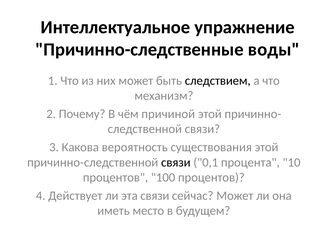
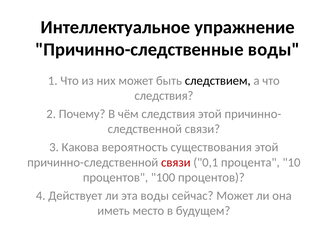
механизм at (164, 96): механизм -> следствия
чём причиной: причиной -> следствия
связи at (176, 162) colour: black -> red
эта связи: связи -> воды
